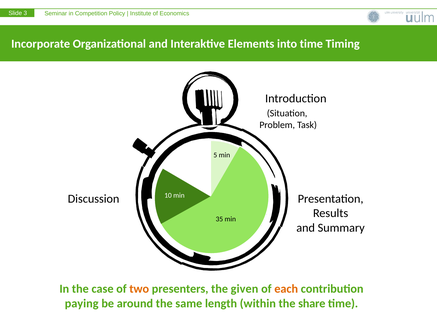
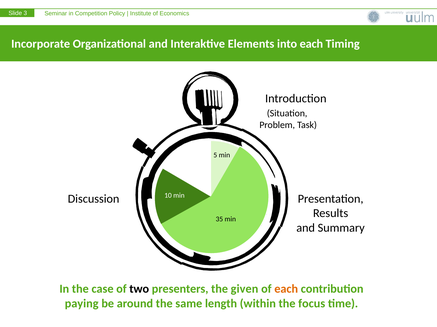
into time: time -> each
two colour: orange -> black
share: share -> focus
